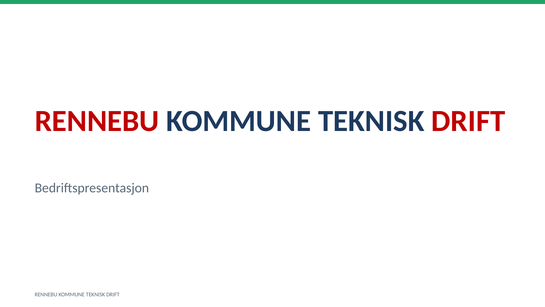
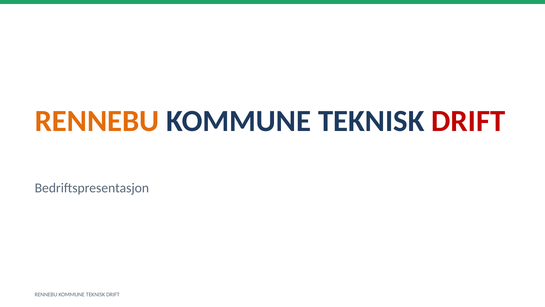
RENNEBU at (97, 121) colour: red -> orange
